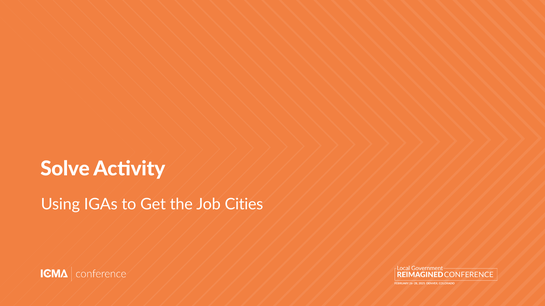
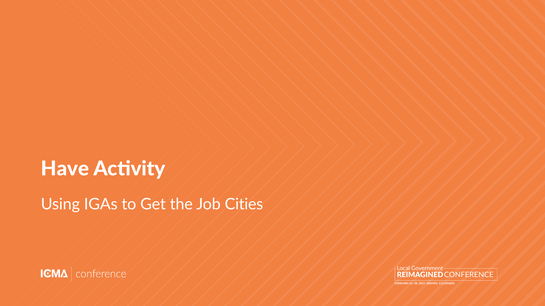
Solve: Solve -> Have
